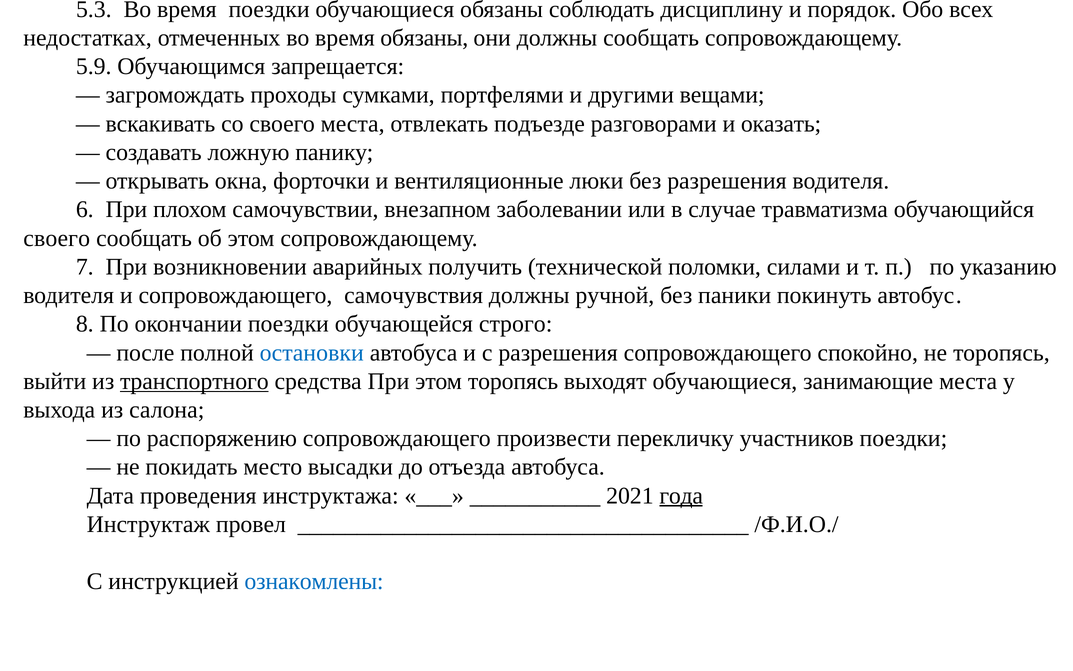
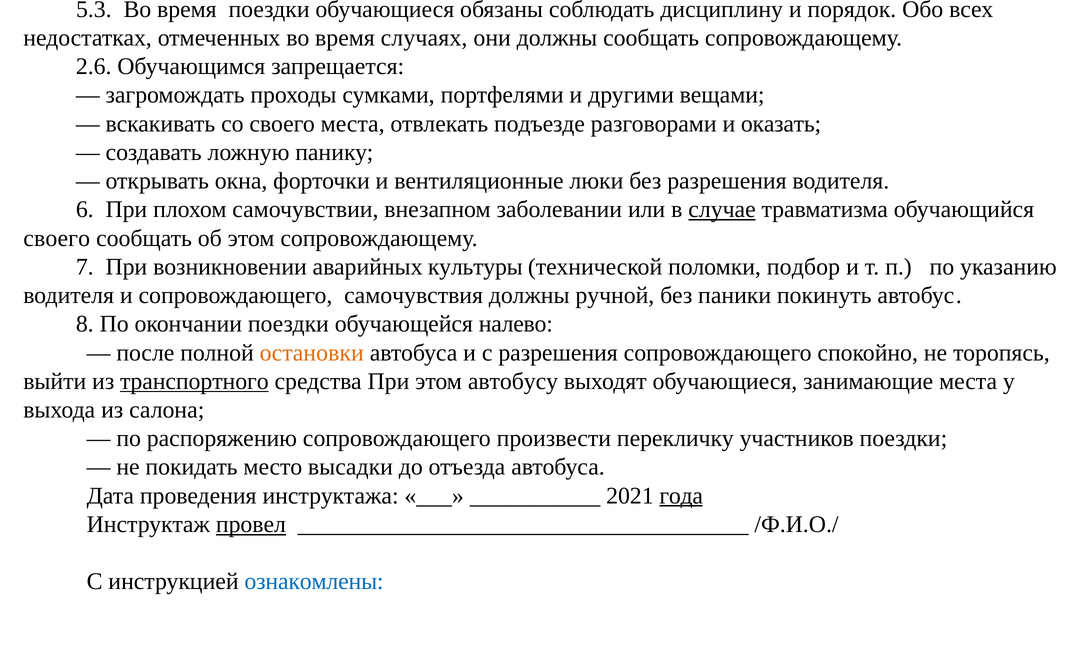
время обязаны: обязаны -> случаях
5.9: 5.9 -> 2.6
случае underline: none -> present
получить: получить -> культуры
силами: силами -> подбор
строго: строго -> налево
остановки colour: blue -> orange
этом торопясь: торопясь -> автобусу
провел underline: none -> present
